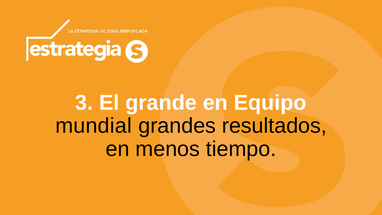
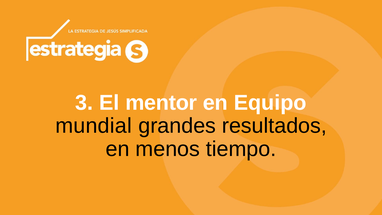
grande: grande -> mentor
